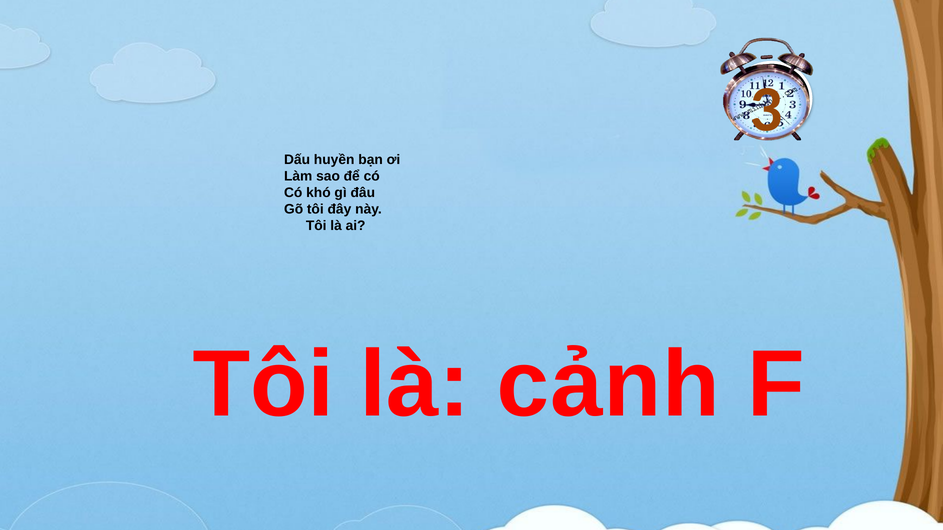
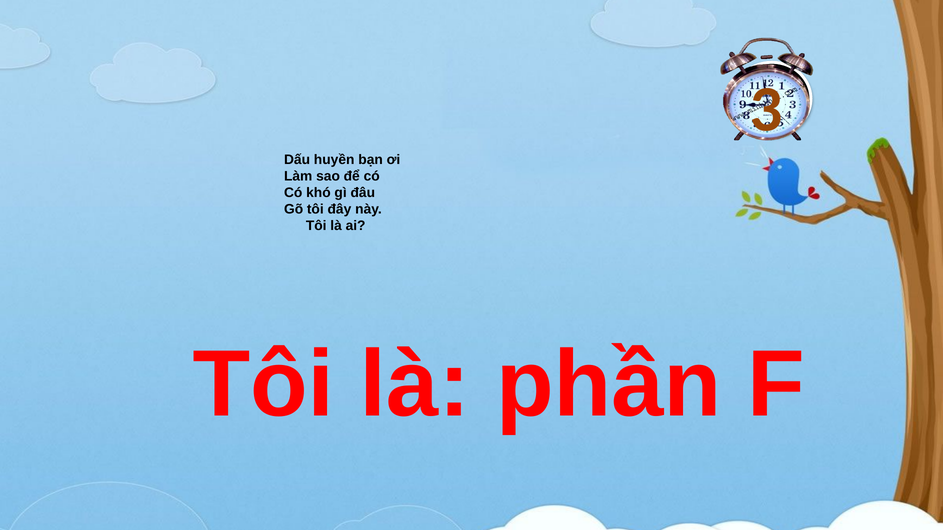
cảnh: cảnh -> phần
